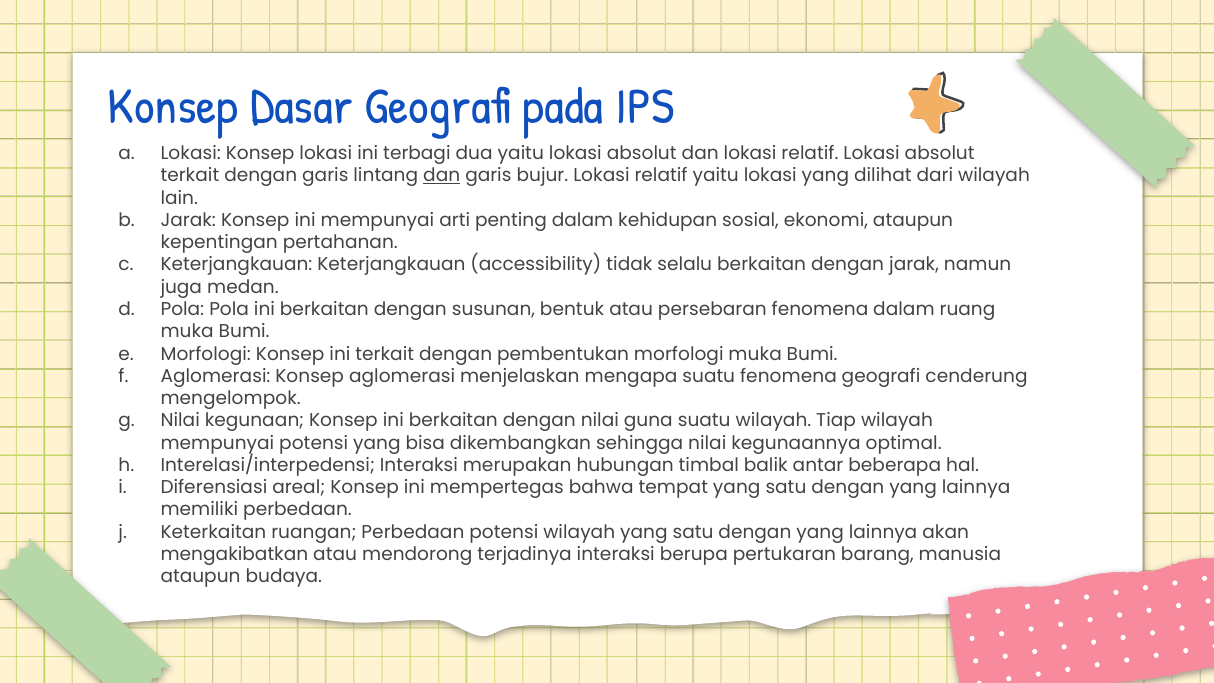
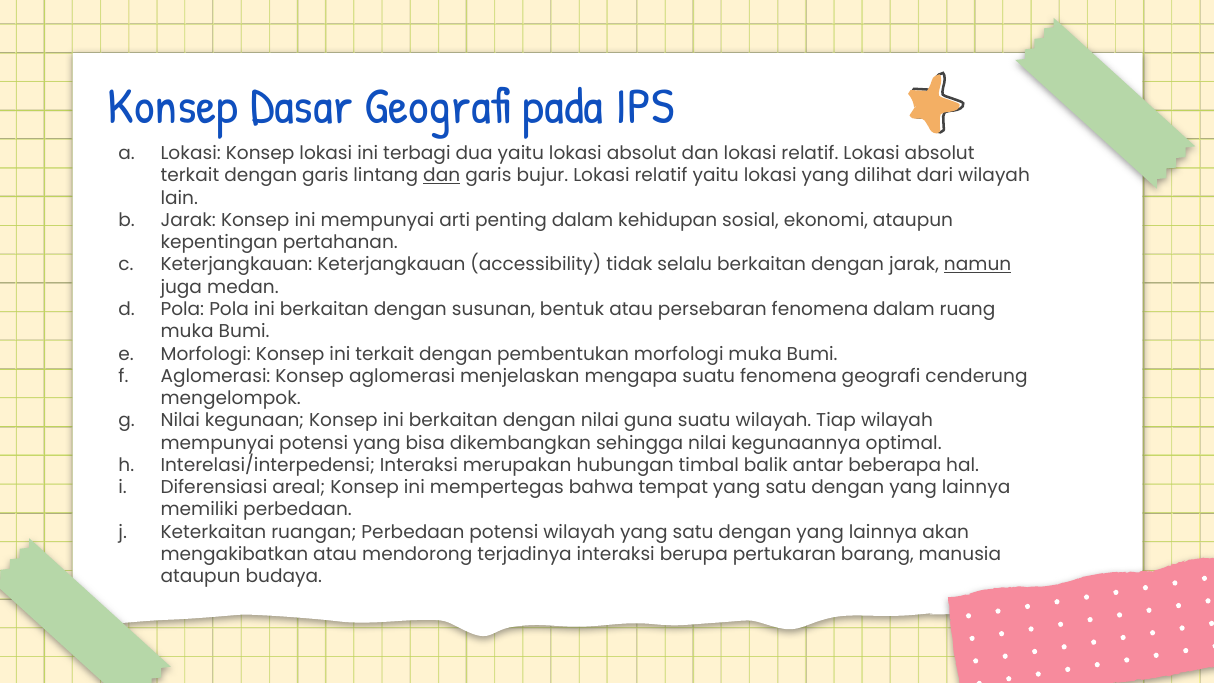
namun underline: none -> present
